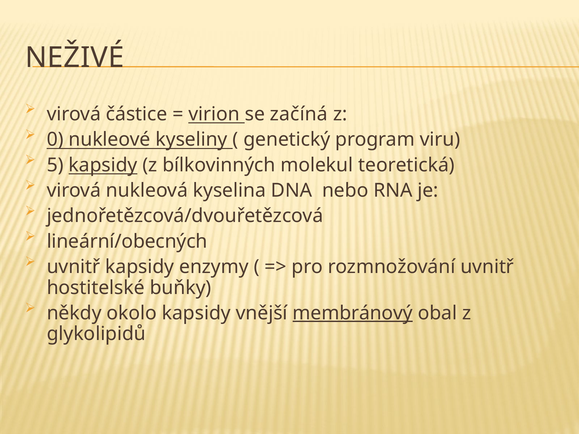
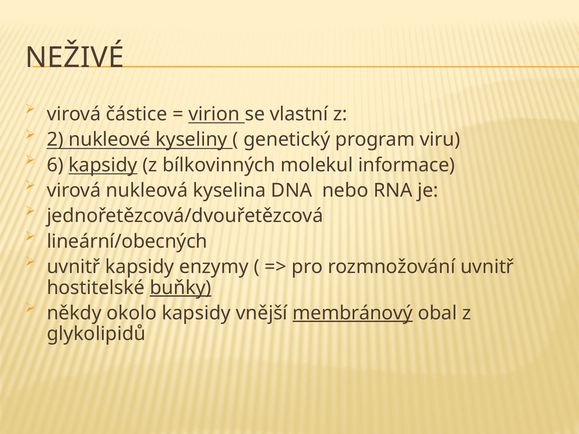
začíná: začíná -> vlastní
0: 0 -> 2
5: 5 -> 6
teoretická: teoretická -> informace
buňky underline: none -> present
